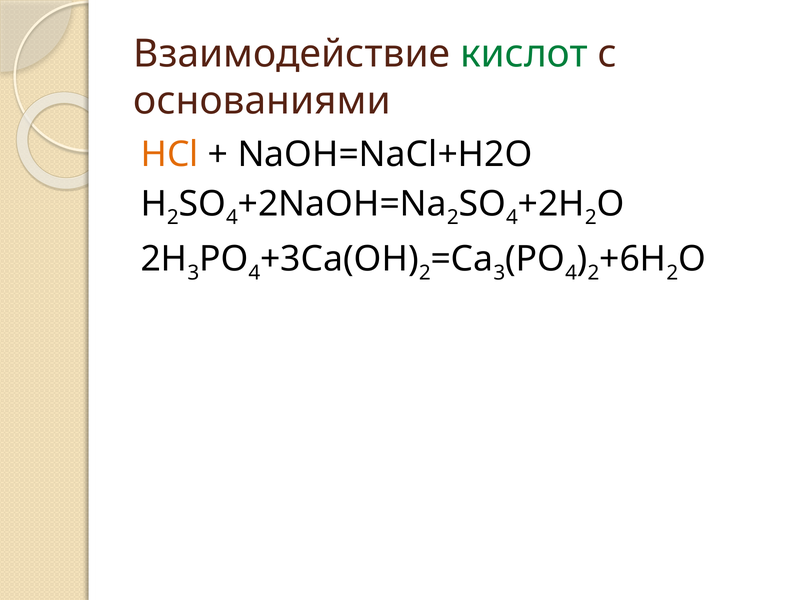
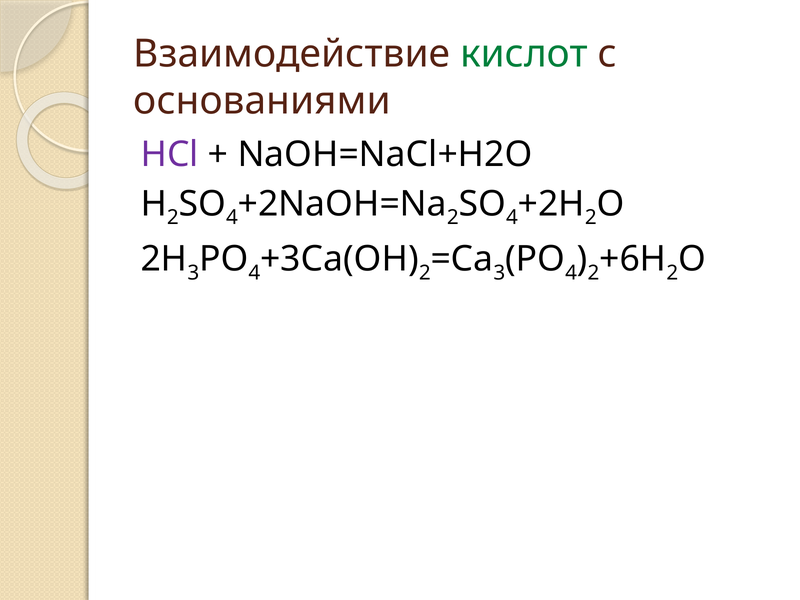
HCl colour: orange -> purple
